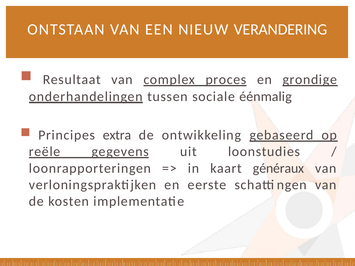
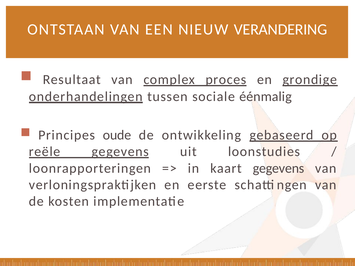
extra: extra -> oude
kaart généraux: généraux -> gegevens
